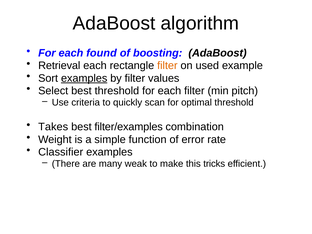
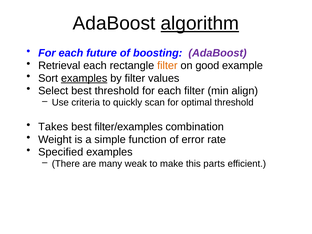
algorithm underline: none -> present
found: found -> future
AdaBoost at (218, 53) colour: black -> purple
used: used -> good
pitch: pitch -> align
Classifier: Classifier -> Specified
tricks: tricks -> parts
